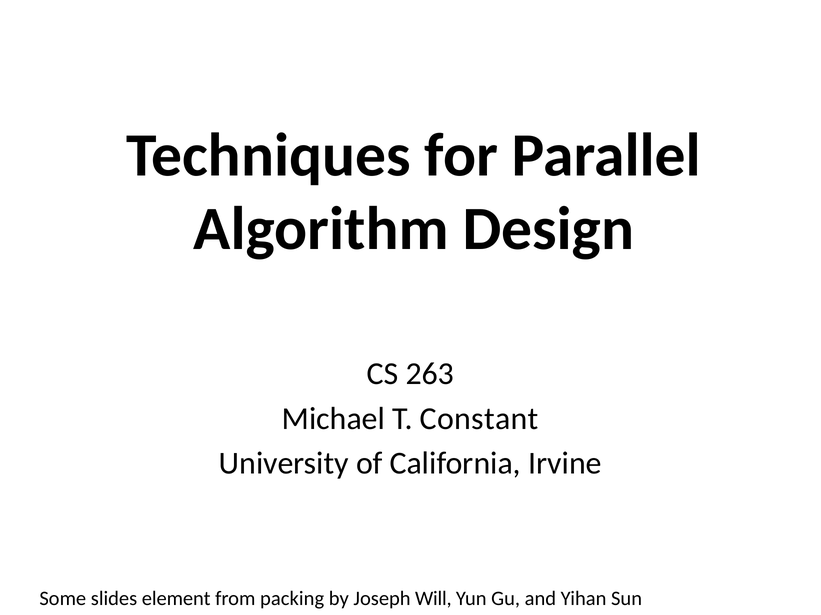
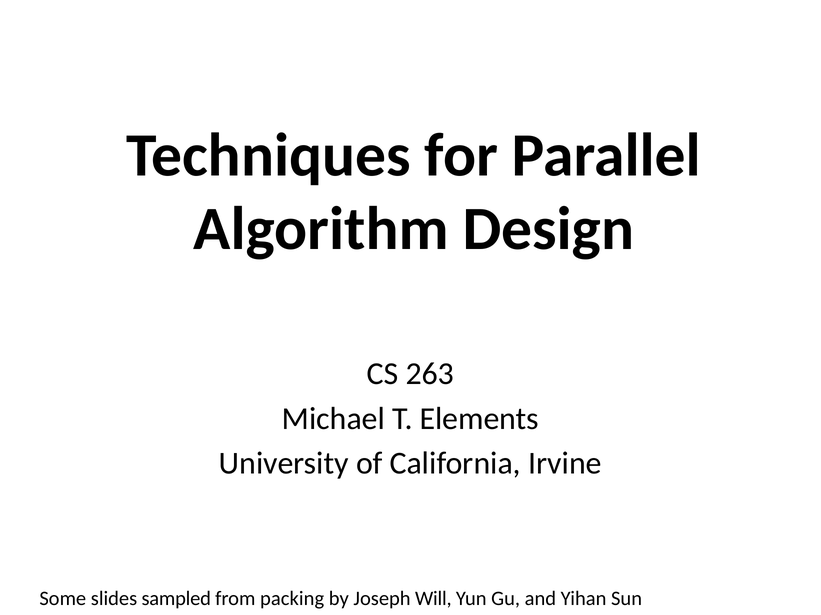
Constant: Constant -> Elements
element: element -> sampled
